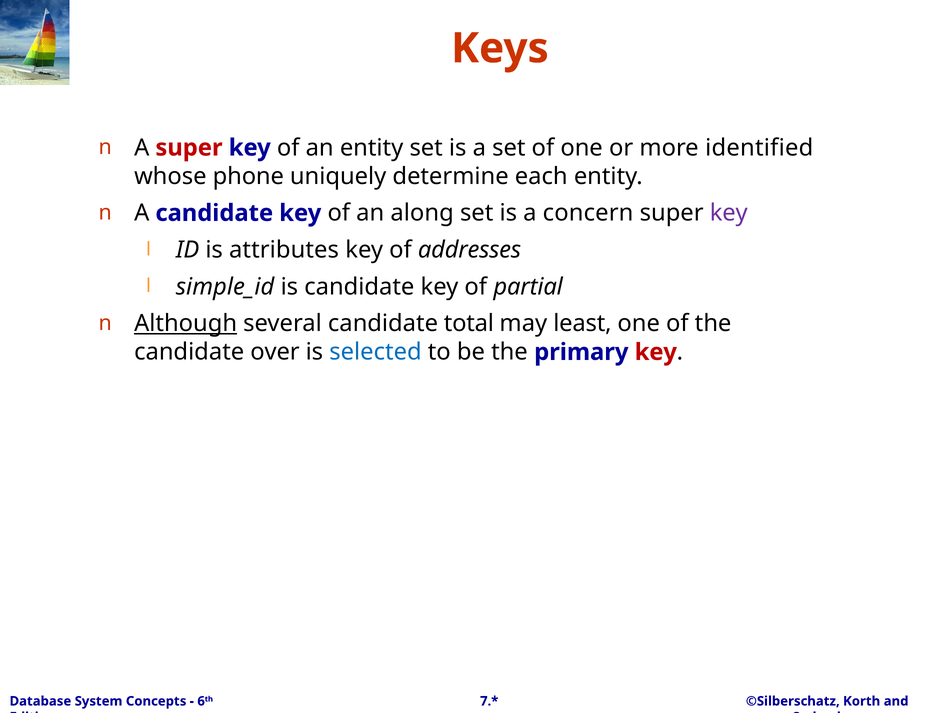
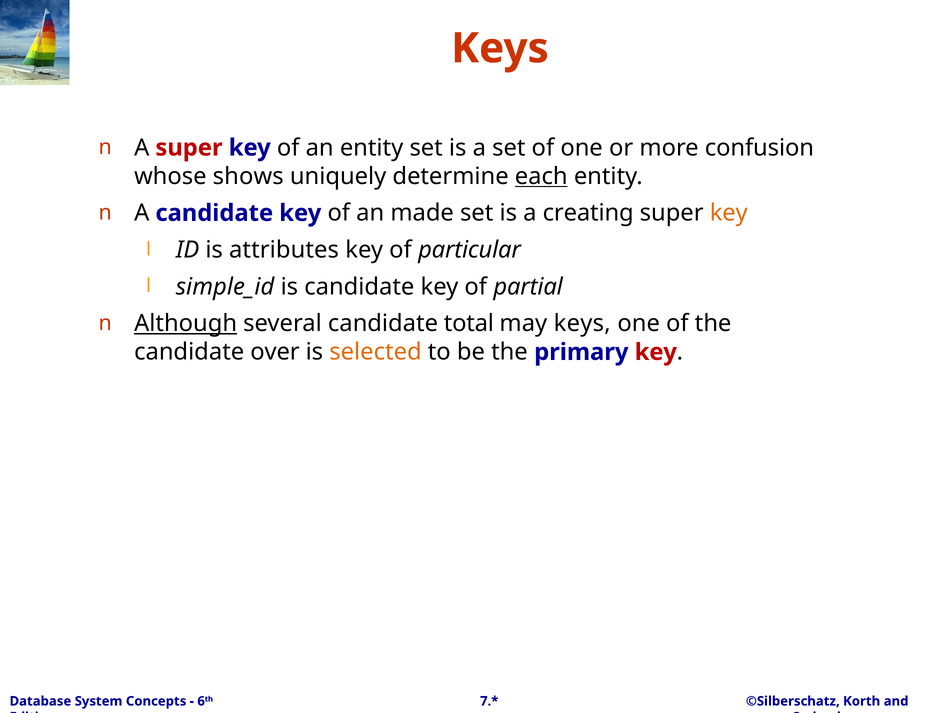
identified: identified -> confusion
phone: phone -> shows
each underline: none -> present
along: along -> made
concern: concern -> creating
key at (729, 213) colour: purple -> orange
addresses: addresses -> particular
may least: least -> keys
selected colour: blue -> orange
